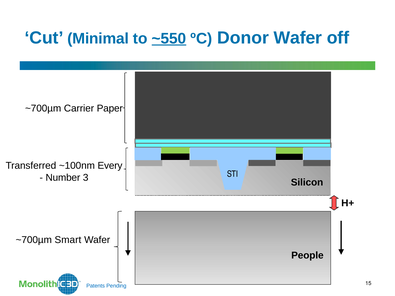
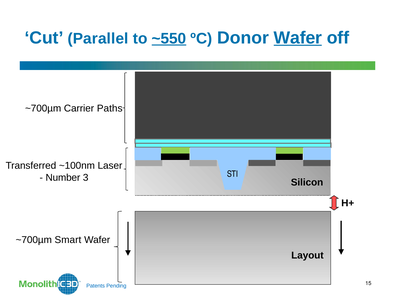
Minimal: Minimal -> Parallel
Wafer at (298, 38) underline: none -> present
Paper: Paper -> Paths
Every: Every -> Laser
People: People -> Layout
